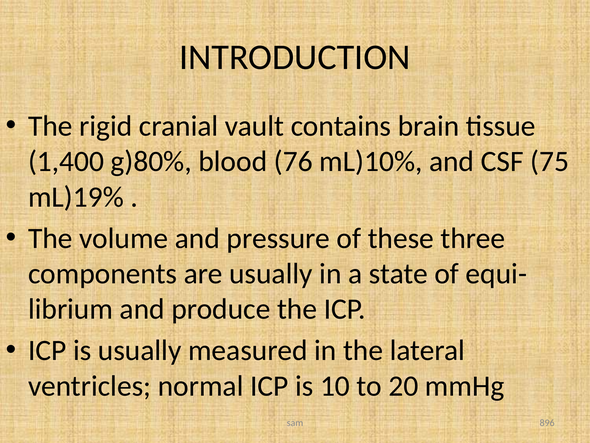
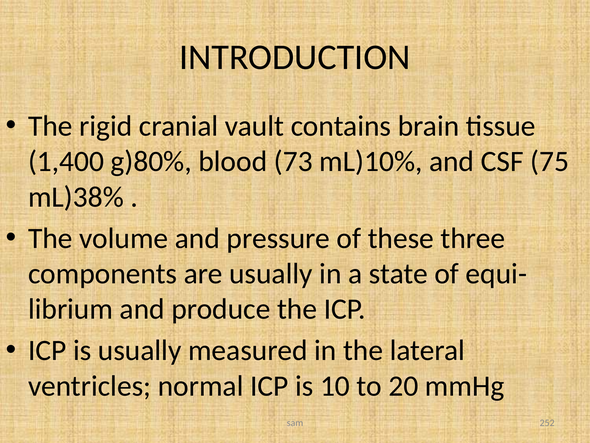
76: 76 -> 73
mL)19%: mL)19% -> mL)38%
896: 896 -> 252
